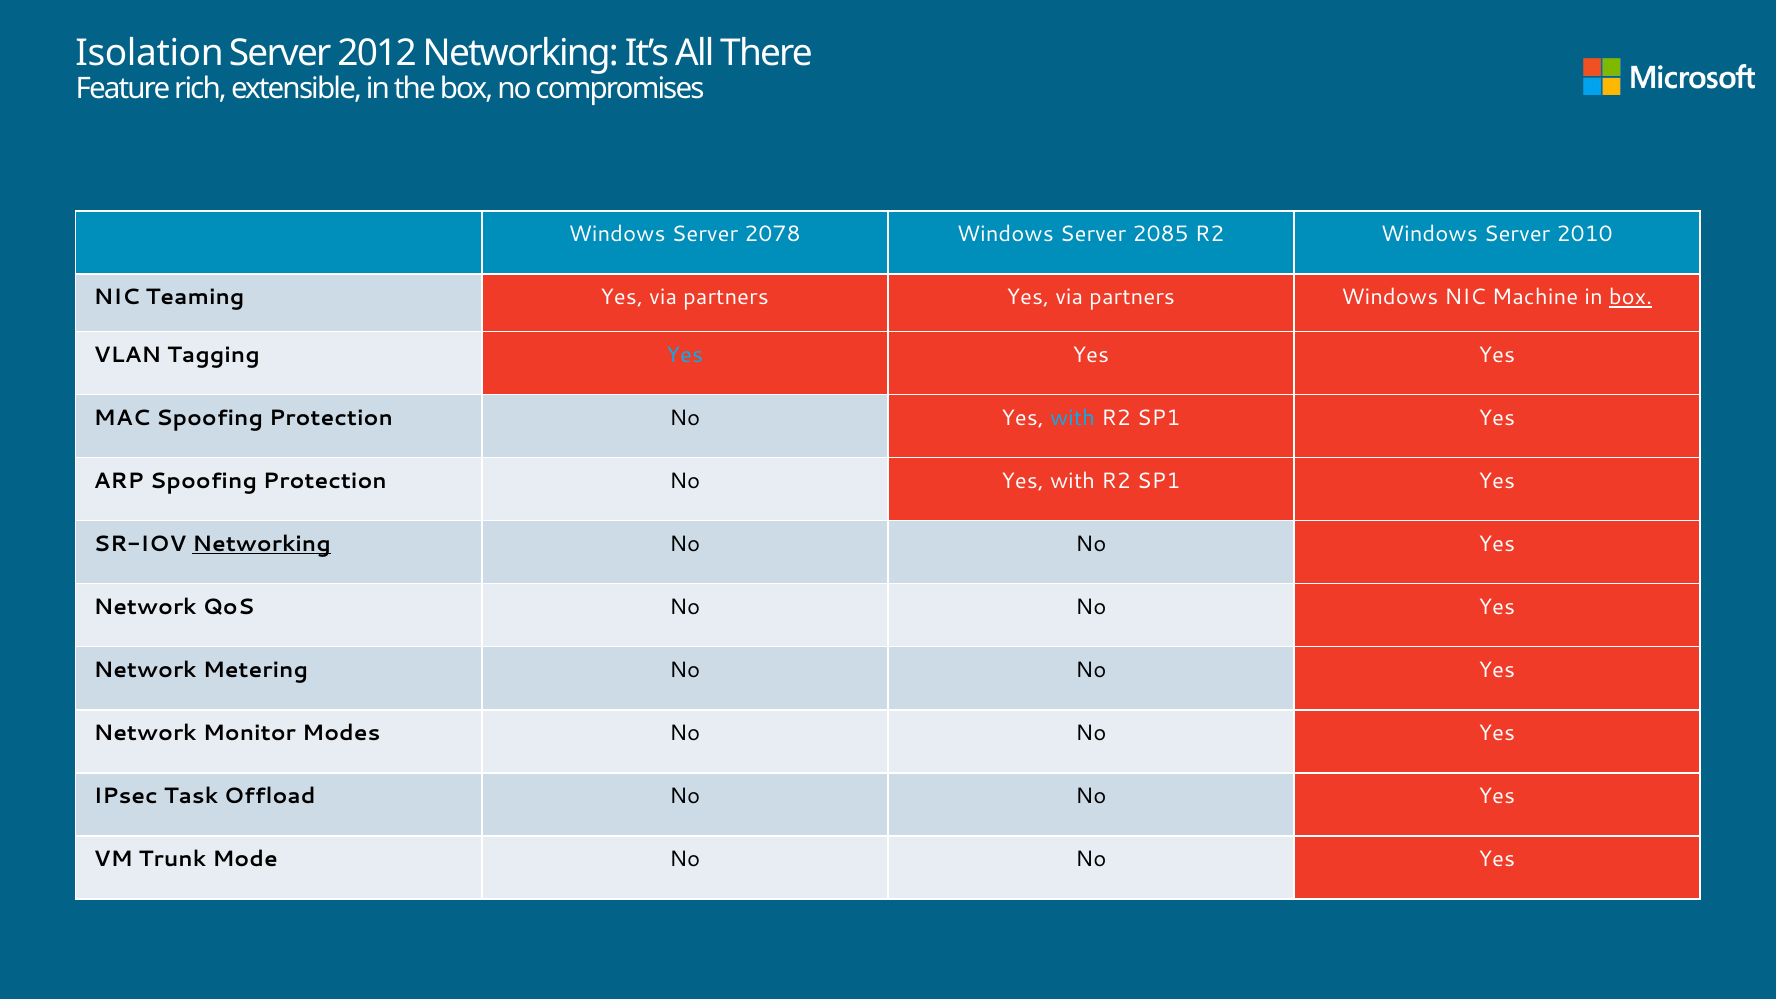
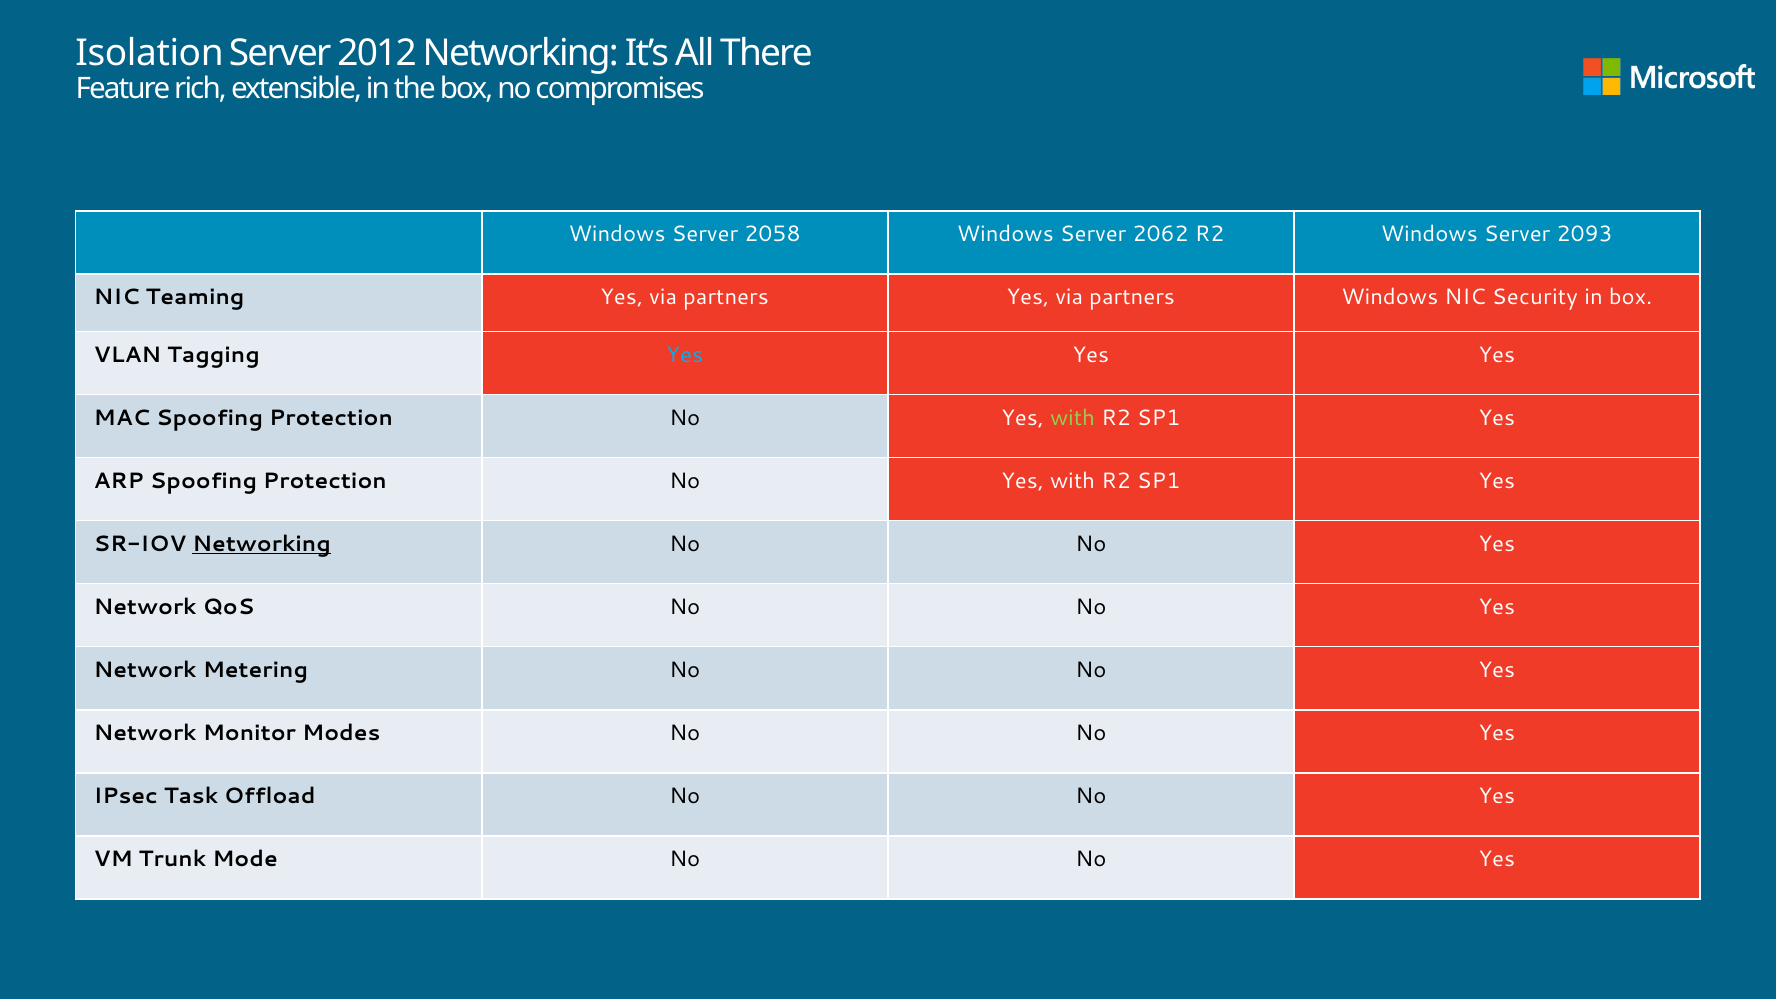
2078: 2078 -> 2058
2085: 2085 -> 2062
2010: 2010 -> 2093
Machine: Machine -> Security
box at (1631, 298) underline: present -> none
with at (1073, 418) colour: light blue -> light green
